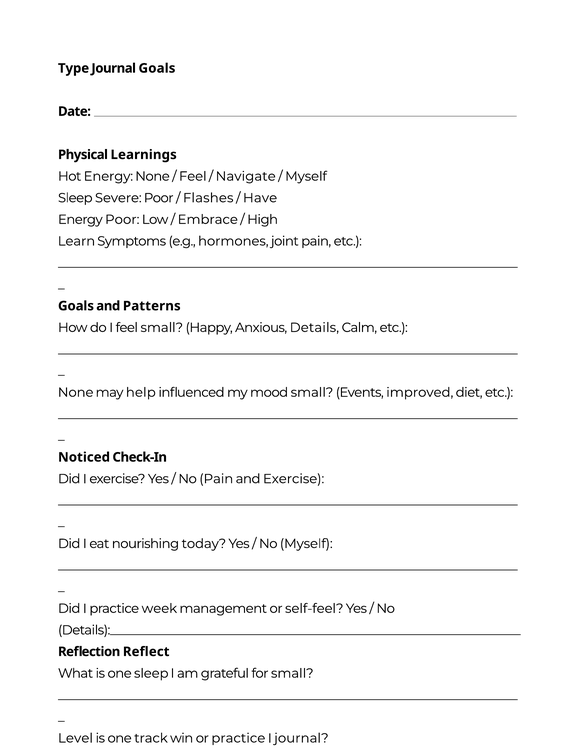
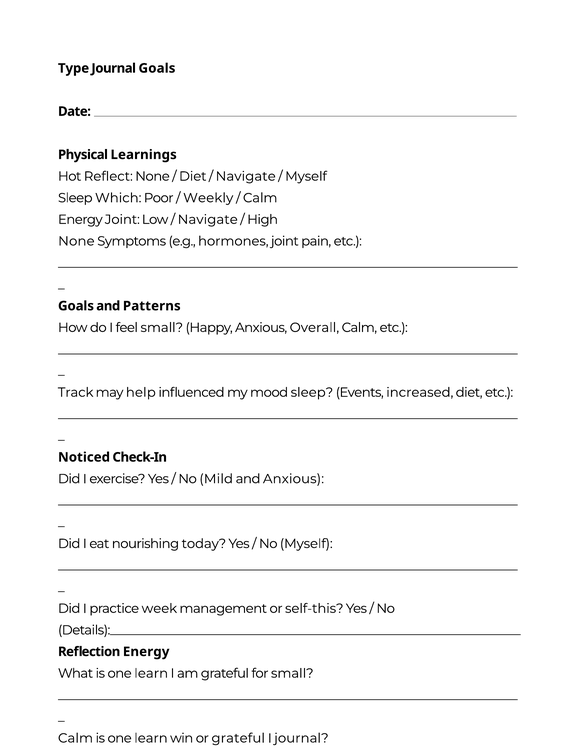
Hot Energy: Energy -> Reflect
Feel at (193, 176): Feel -> Diet
Severe: Severe -> Which
Flashes: Flashes -> Weekly
Have at (260, 198): Have -> Calm
Energy Poor: Poor -> Joint
Embrace at (208, 220): Embrace -> Navigate
Learn at (76, 241): Learn -> None
Details: Details -> Overall
None at (76, 393): None -> Track
mood small: small -> sleep
improved: improved -> increased
No Pain: Pain -> Mild
and Exercise: Exercise -> Anxious
self-feel: self-feel -> self-this
Reflection Reflect: Reflect -> Energy
What is one sleep: sleep -> learn
Level at (76, 739): Level -> Calm
track at (151, 739): track -> learn
or practice: practice -> grateful
